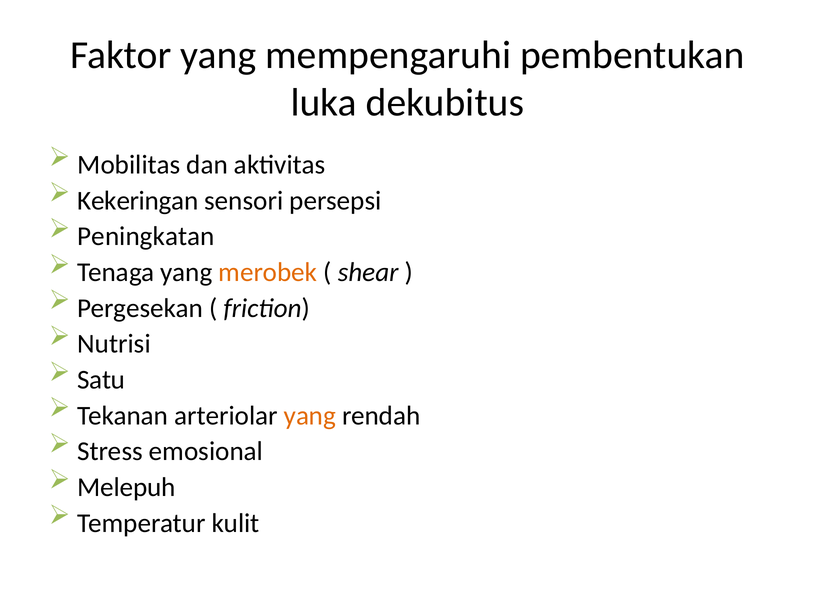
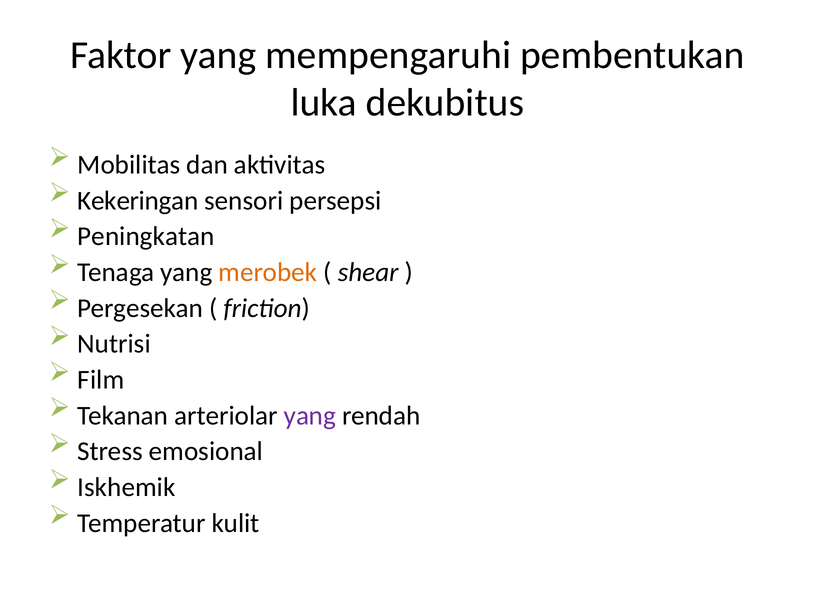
Satu: Satu -> Film
yang at (310, 416) colour: orange -> purple
Melepuh: Melepuh -> Iskhemik
